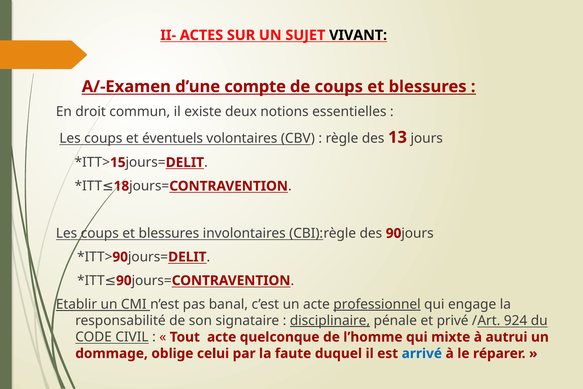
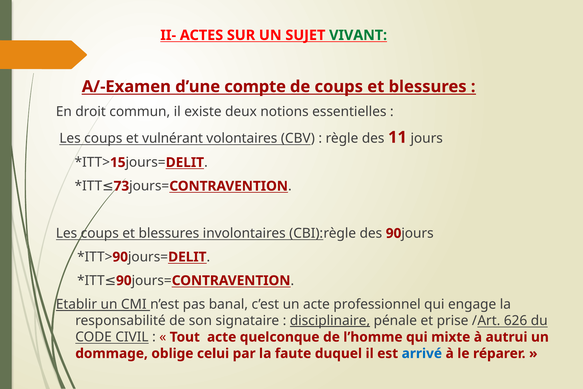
VIVANT colour: black -> green
éventuels: éventuels -> vulnérant
13: 13 -> 11
18: 18 -> 73
professionnel underline: present -> none
privé: privé -> prise
924: 924 -> 626
